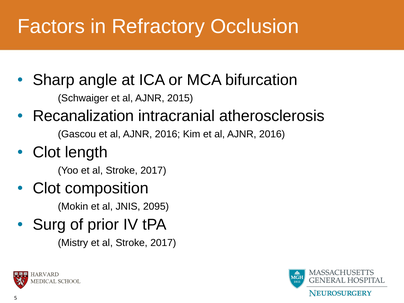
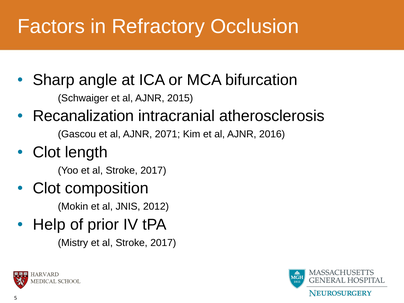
2016 at (168, 134): 2016 -> 2071
2095: 2095 -> 2012
Surg: Surg -> Help
